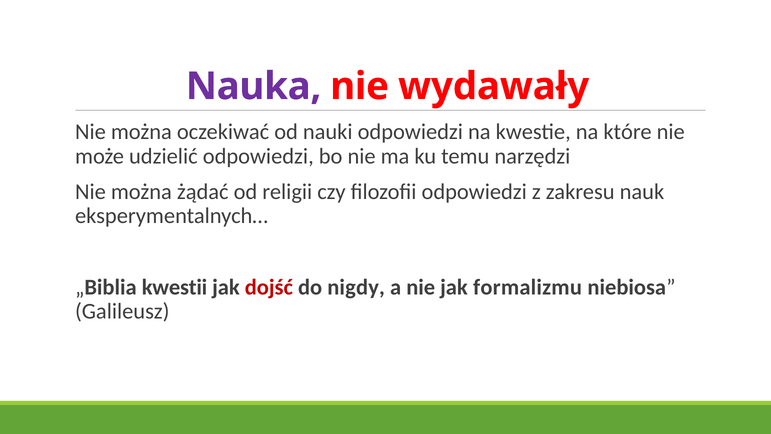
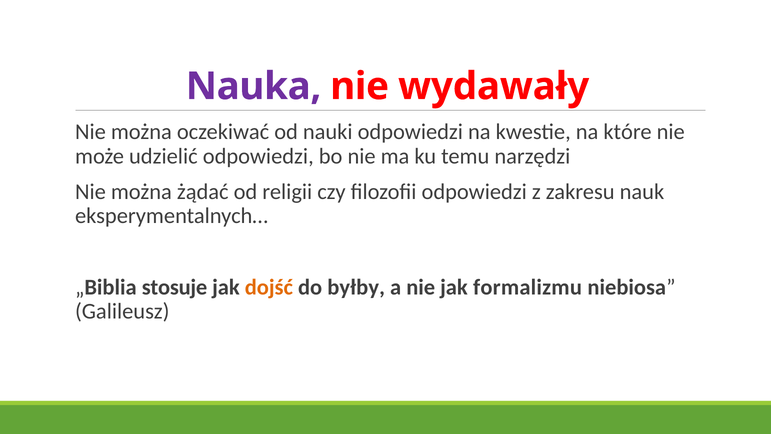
kwestii: kwestii -> stosuje
dojść colour: red -> orange
nigdy: nigdy -> byłby
